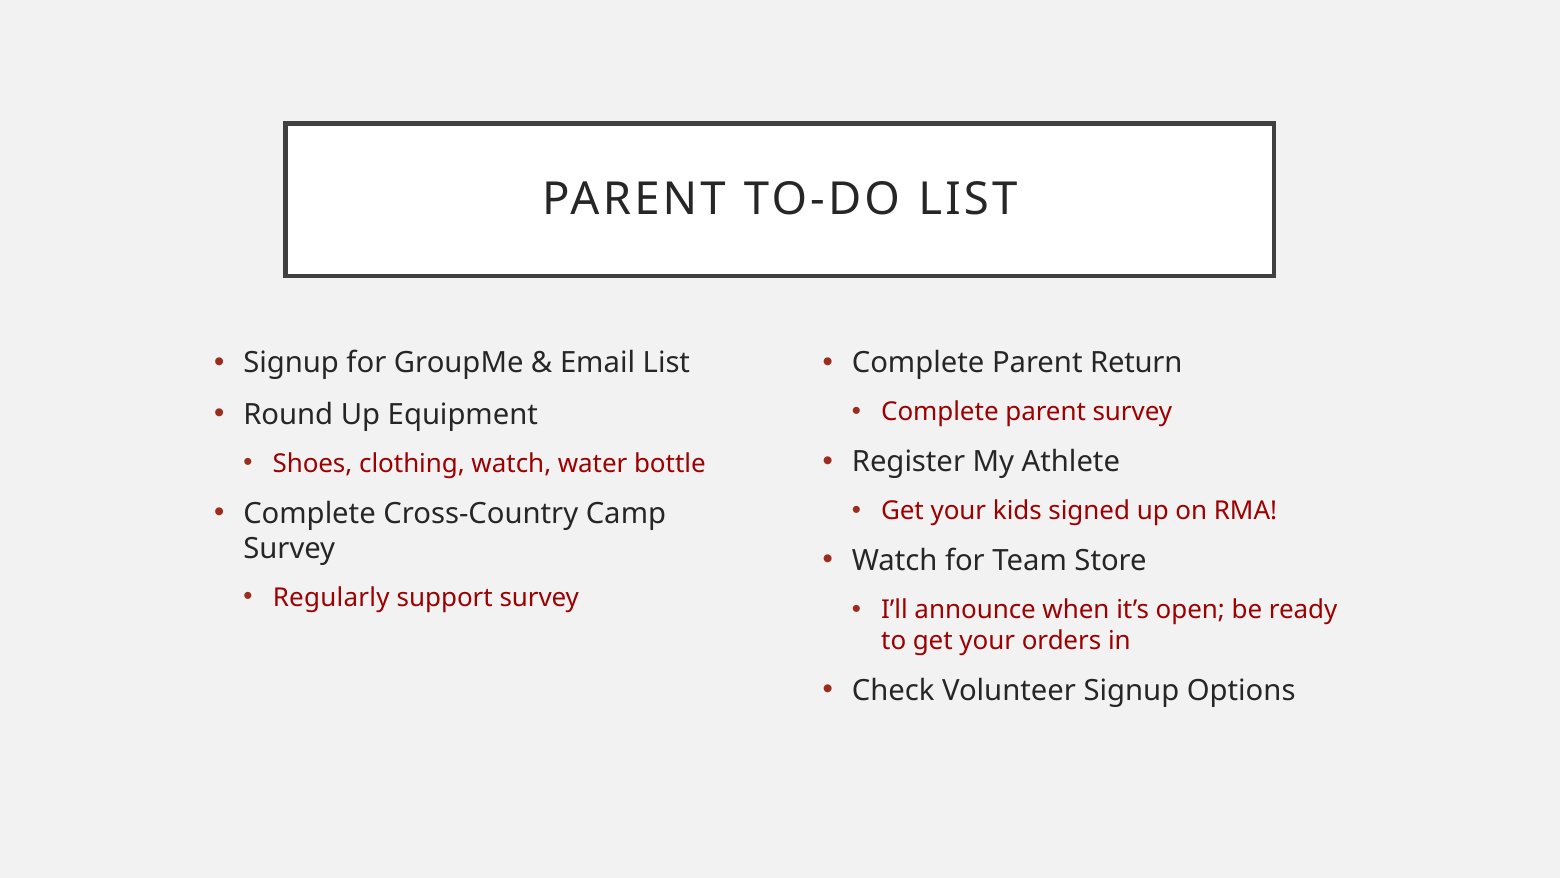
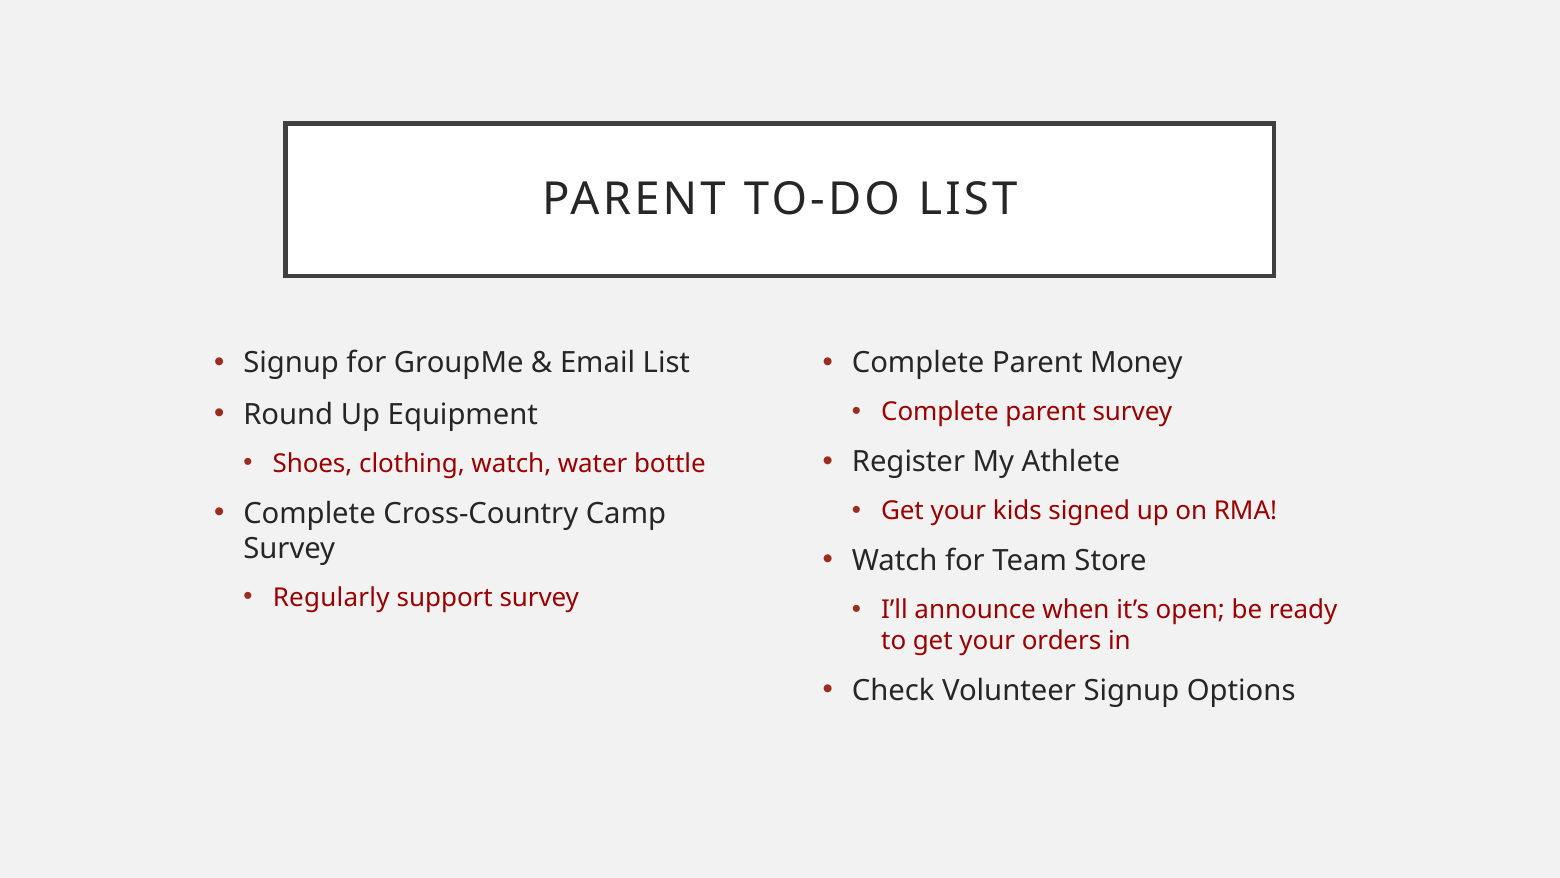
Return: Return -> Money
